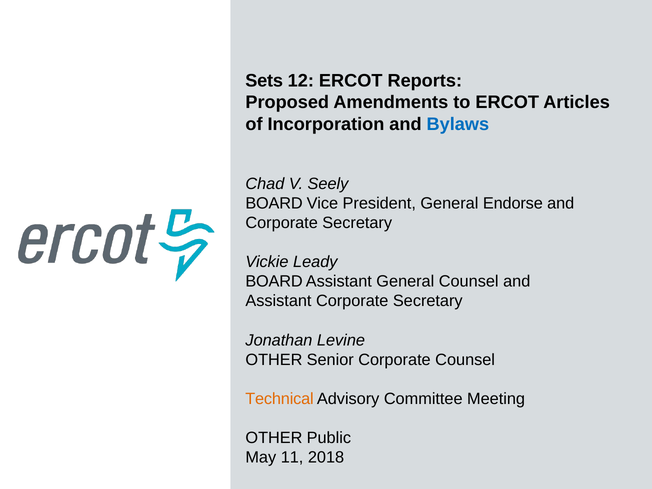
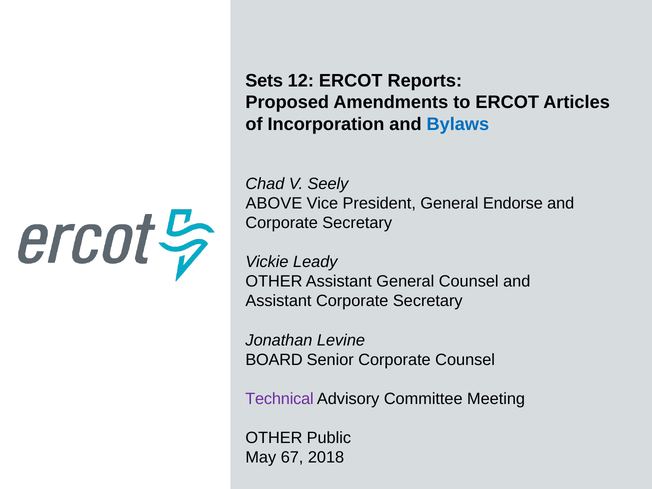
BOARD at (274, 203): BOARD -> ABOVE
BOARD at (274, 281): BOARD -> OTHER
OTHER at (274, 360): OTHER -> BOARD
Technical colour: orange -> purple
11: 11 -> 67
